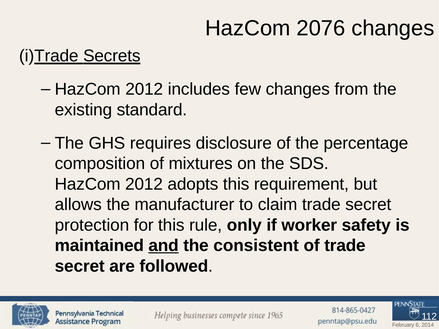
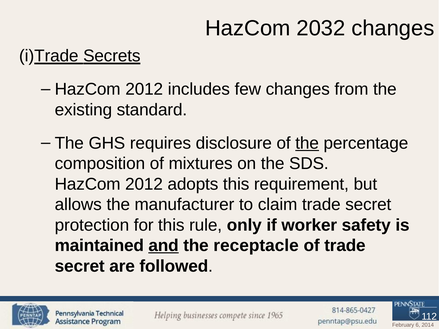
2076: 2076 -> 2032
the at (307, 143) underline: none -> present
consistent: consistent -> receptacle
